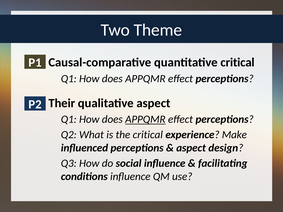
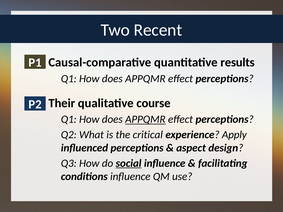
Theme: Theme -> Recent
quantitative critical: critical -> results
qualitative aspect: aspect -> course
Make: Make -> Apply
social underline: none -> present
